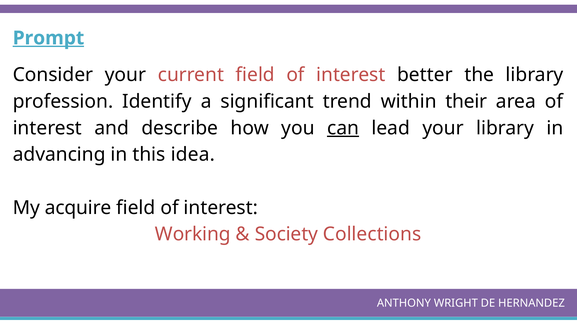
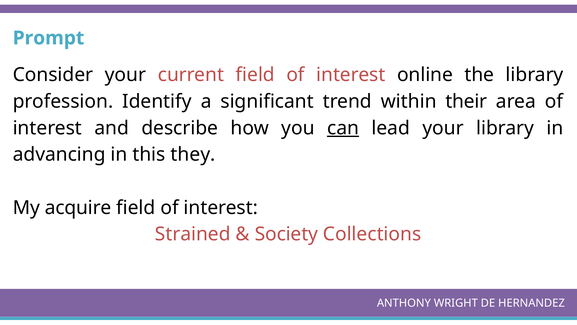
Prompt underline: present -> none
better: better -> online
idea: idea -> they
Working: Working -> Strained
